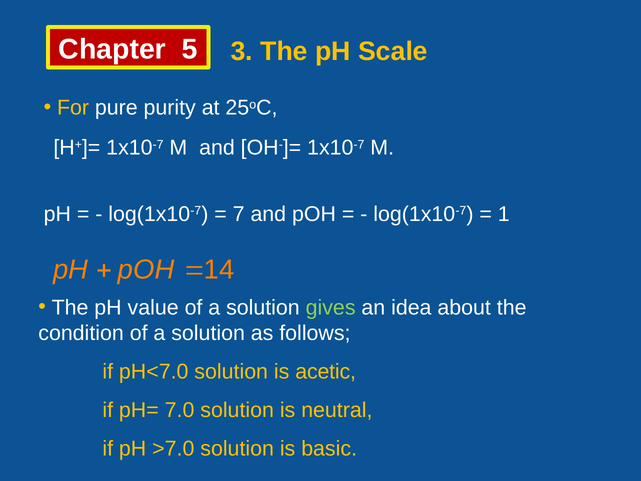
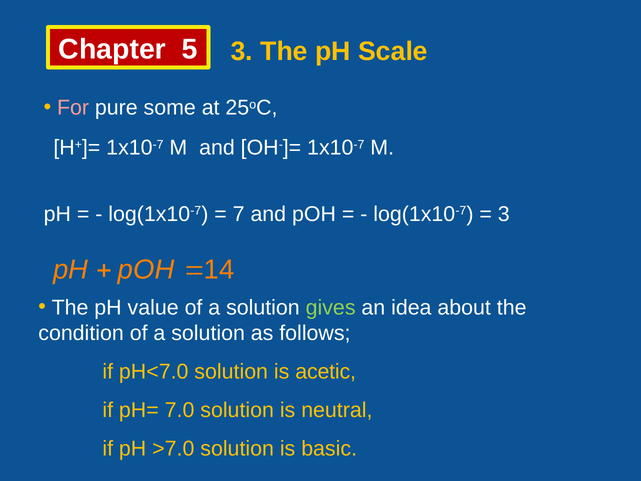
For colour: yellow -> pink
purity: purity -> some
1 at (504, 214): 1 -> 3
